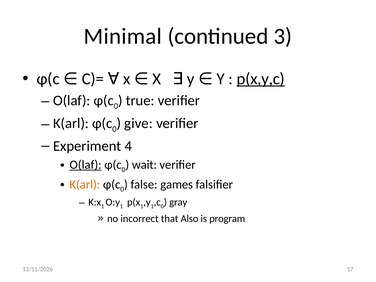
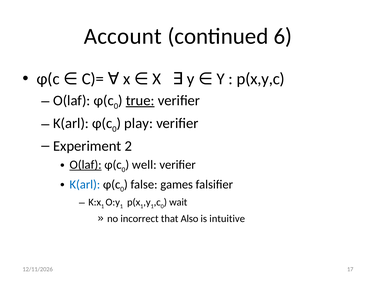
Minimal: Minimal -> Account
3: 3 -> 6
p(x,y,c underline: present -> none
true underline: none -> present
give: give -> play
4: 4 -> 2
wait: wait -> well
K(arl at (85, 184) colour: orange -> blue
gray: gray -> wait
program: program -> intuitive
